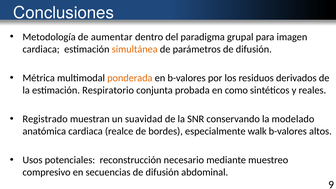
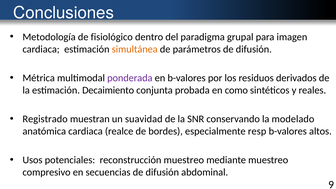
aumentar: aumentar -> fisiológico
ponderada colour: orange -> purple
Respiratorio: Respiratorio -> Decaimiento
walk: walk -> resp
reconstrucción necesario: necesario -> muestreo
